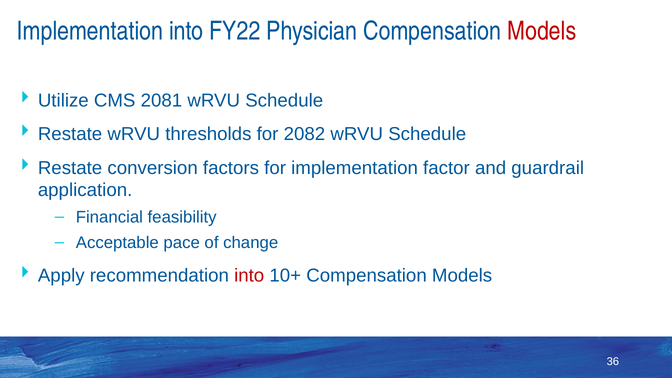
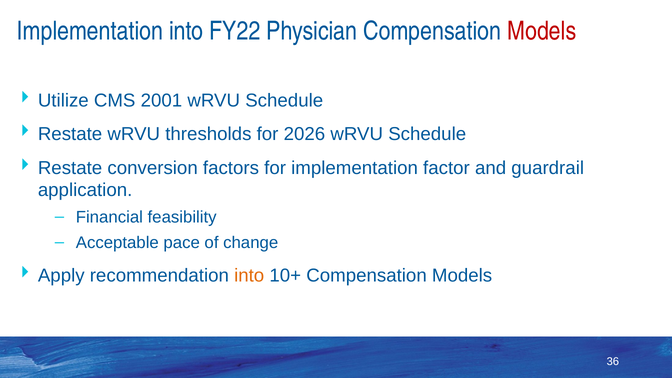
2081: 2081 -> 2001
2082: 2082 -> 2026
into at (249, 275) colour: red -> orange
